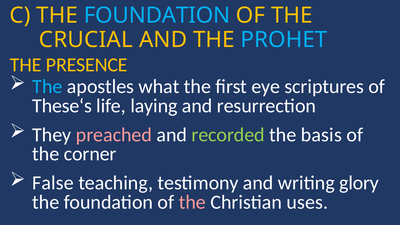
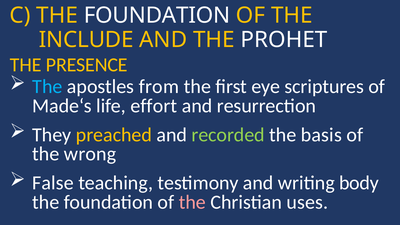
FOUNDATION at (157, 16) colour: light blue -> white
CRUCIAL: CRUCIAL -> INCLUDE
PROHET colour: light blue -> white
what: what -> from
These‘s: These‘s -> Made‘s
laying: laying -> effort
preached colour: pink -> yellow
corner: corner -> wrong
glory: glory -> body
